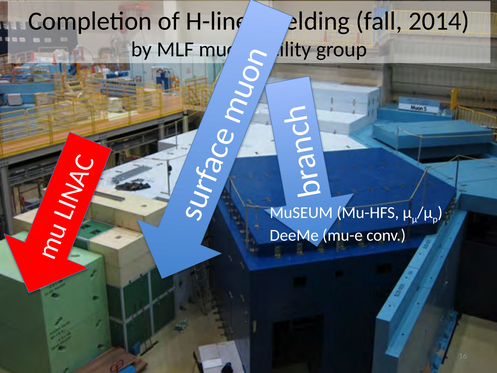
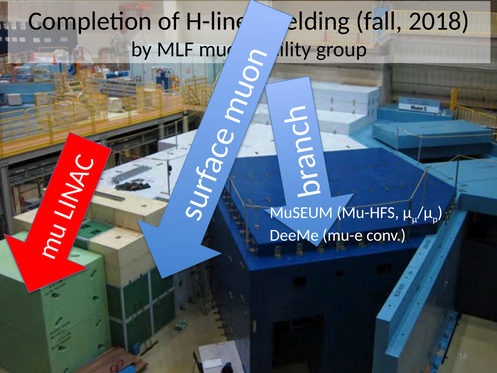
2014: 2014 -> 2018
